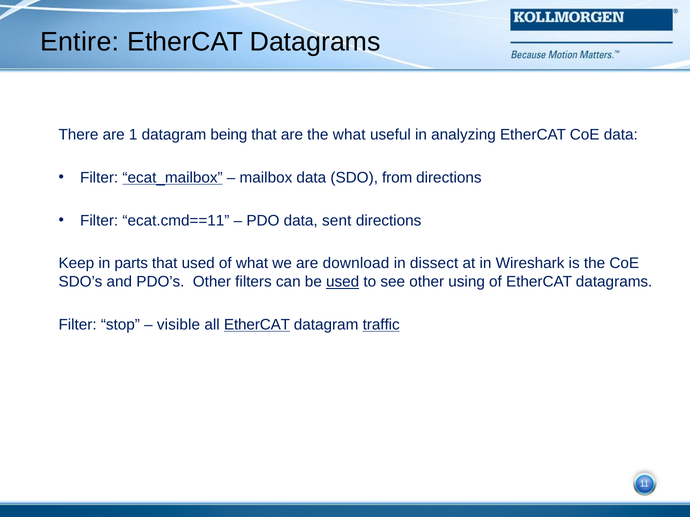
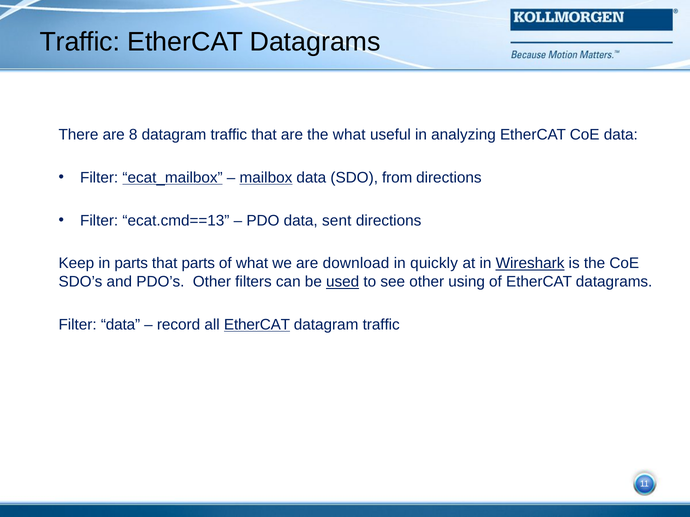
Entire at (80, 42): Entire -> Traffic
1: 1 -> 8
being at (229, 135): being -> traffic
mailbox underline: none -> present
ecat.cmd==11: ecat.cmd==11 -> ecat.cmd==13
that used: used -> parts
dissect: dissect -> quickly
Wireshark underline: none -> present
Filter stop: stop -> data
visible: visible -> record
traffic at (381, 325) underline: present -> none
